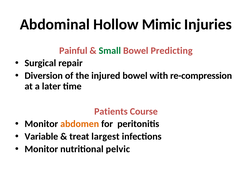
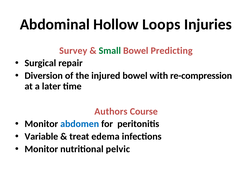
Mimic: Mimic -> Loops
Painful: Painful -> Survey
Patients: Patients -> Authors
abdomen colour: orange -> blue
largest: largest -> edema
